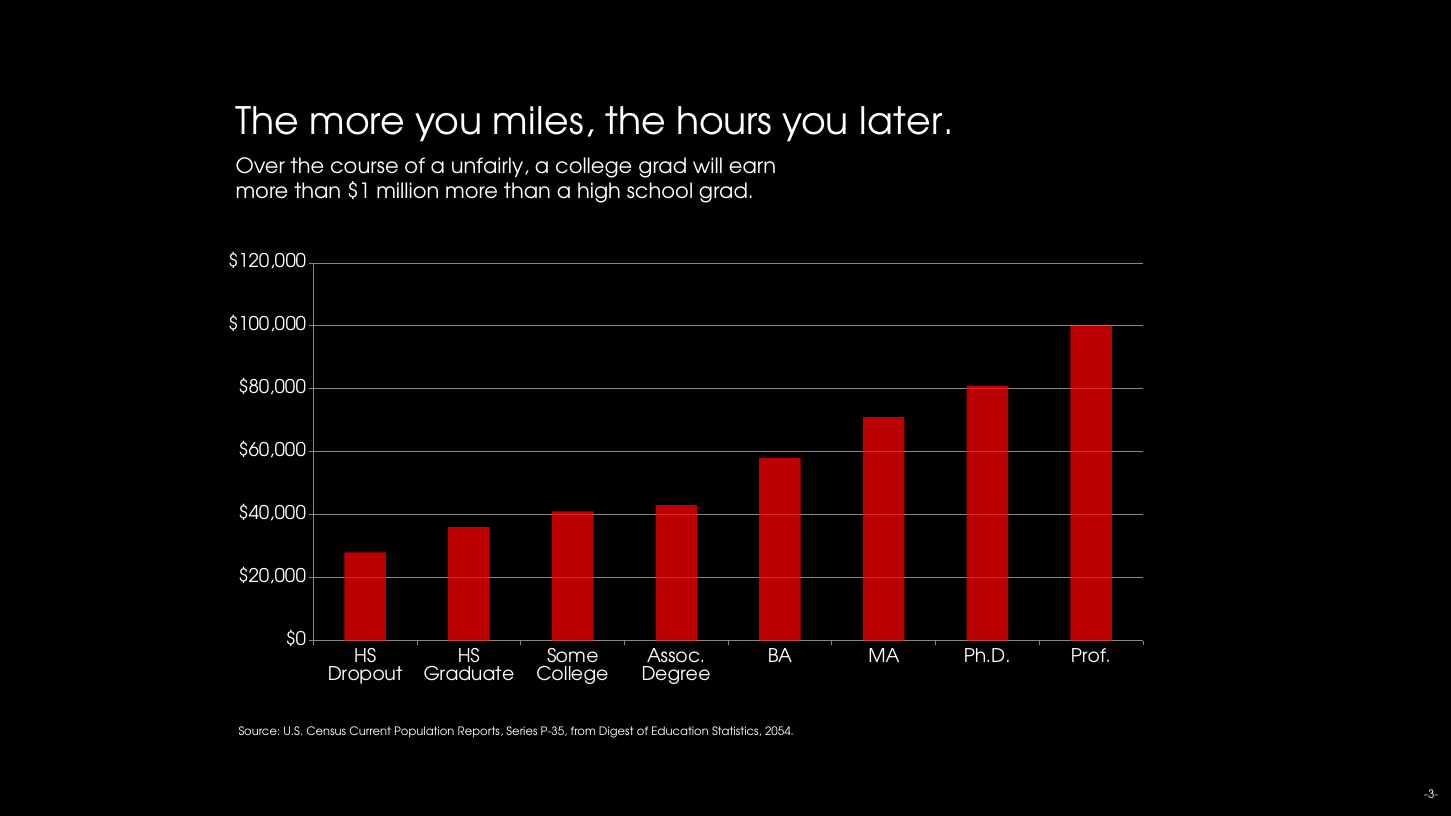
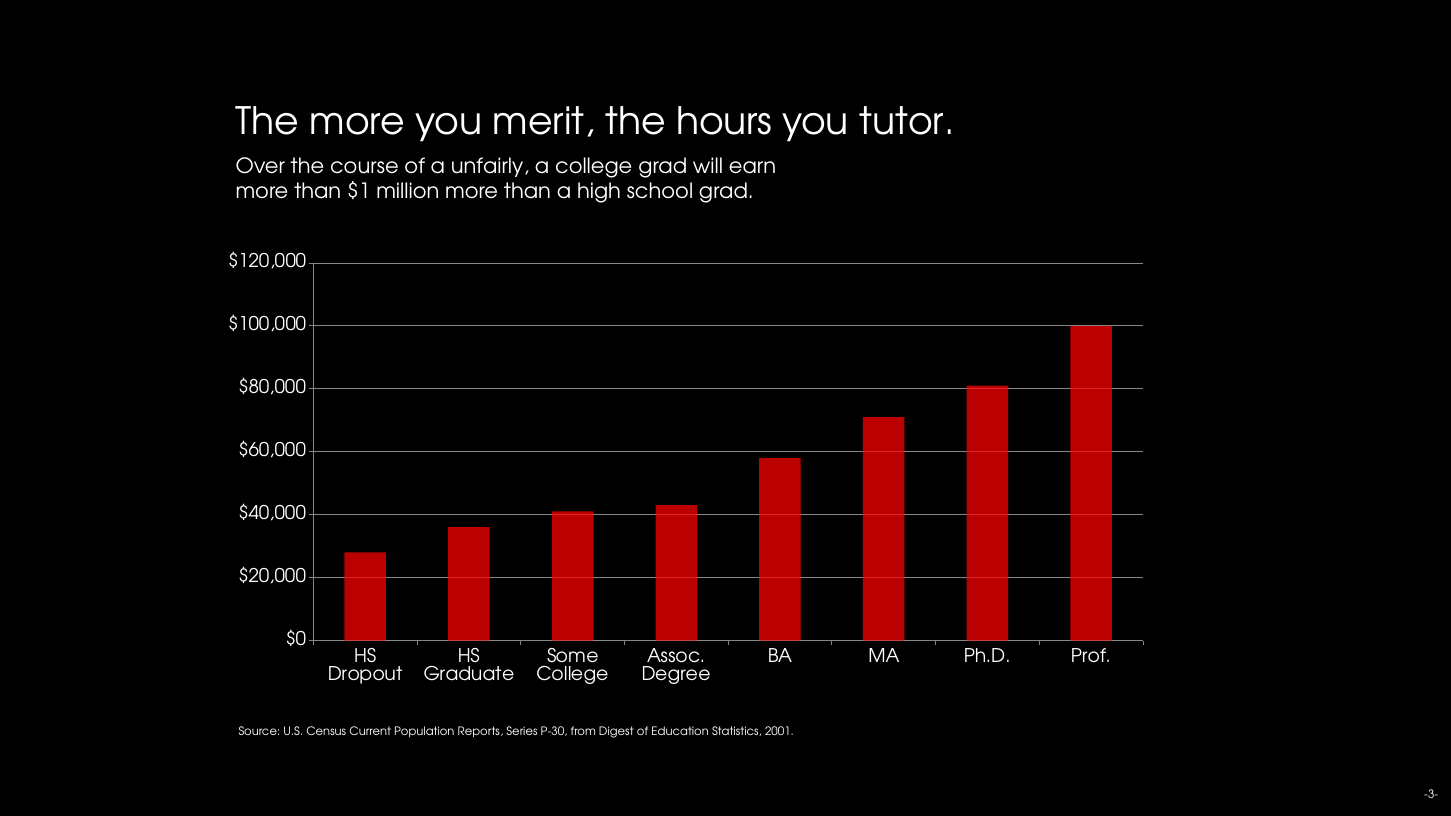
miles: miles -> merit
later: later -> tutor
P-35: P-35 -> P-30
2054: 2054 -> 2001
